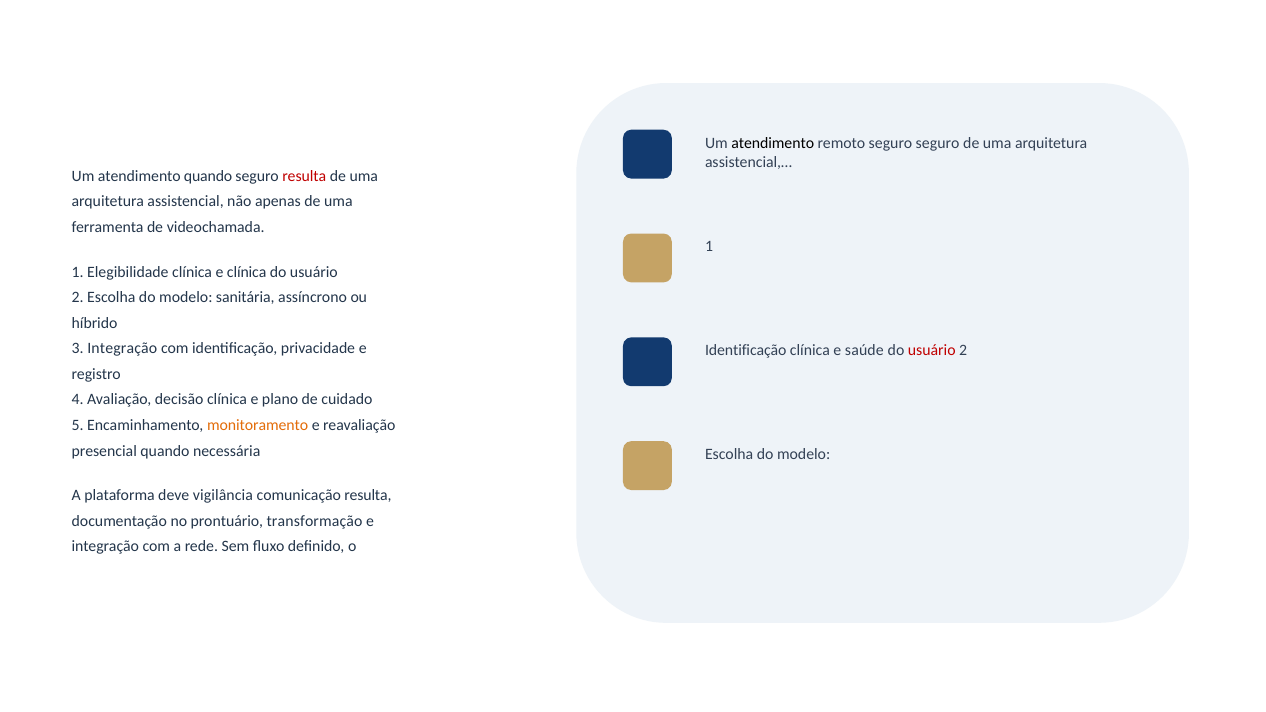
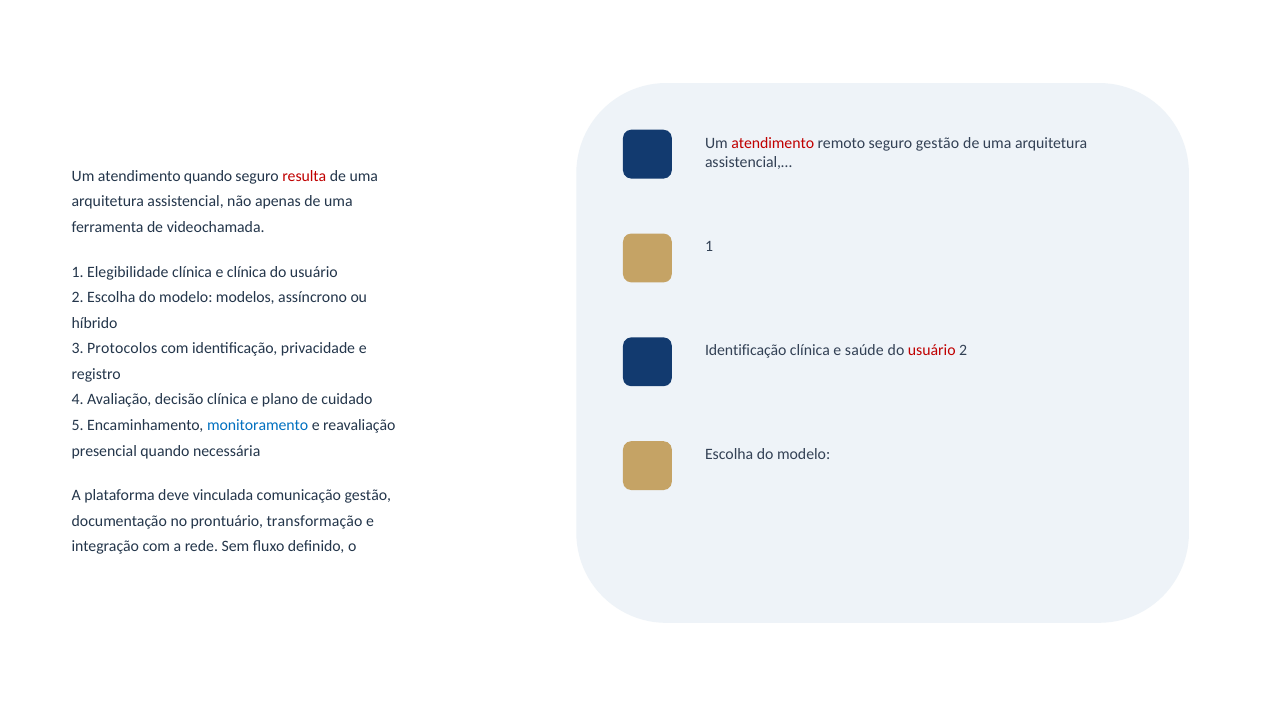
atendimento at (773, 143) colour: black -> red
seguro seguro: seguro -> gestão
sanitária: sanitária -> modelos
3 Integração: Integração -> Protocolos
monitoramento colour: orange -> blue
vigilância: vigilância -> vinculada
comunicação resulta: resulta -> gestão
